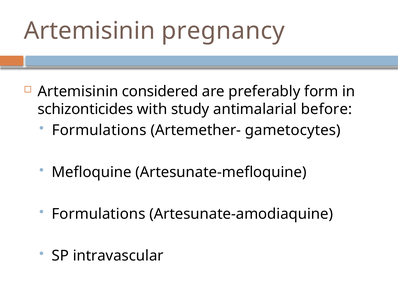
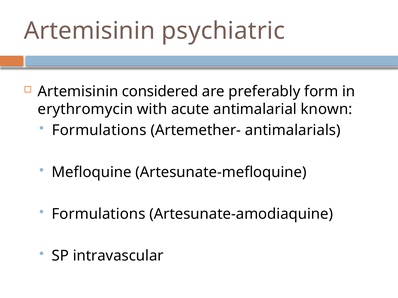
pregnancy: pregnancy -> psychiatric
schizonticides: schizonticides -> erythromycin
study: study -> acute
before: before -> known
gametocytes: gametocytes -> antimalarials
